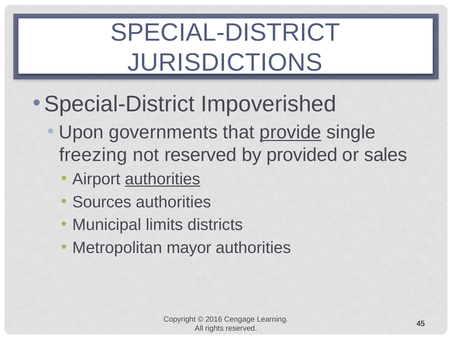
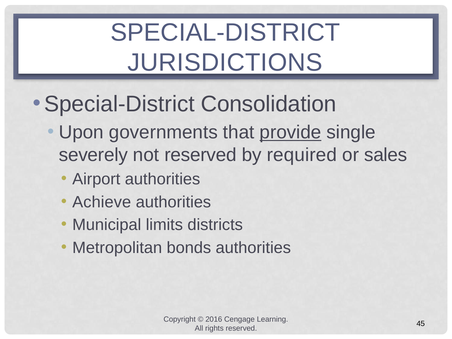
Impoverished: Impoverished -> Consolidation
freezing: freezing -> severely
provided: provided -> required
authorities at (163, 179) underline: present -> none
Sources: Sources -> Achieve
mayor: mayor -> bonds
